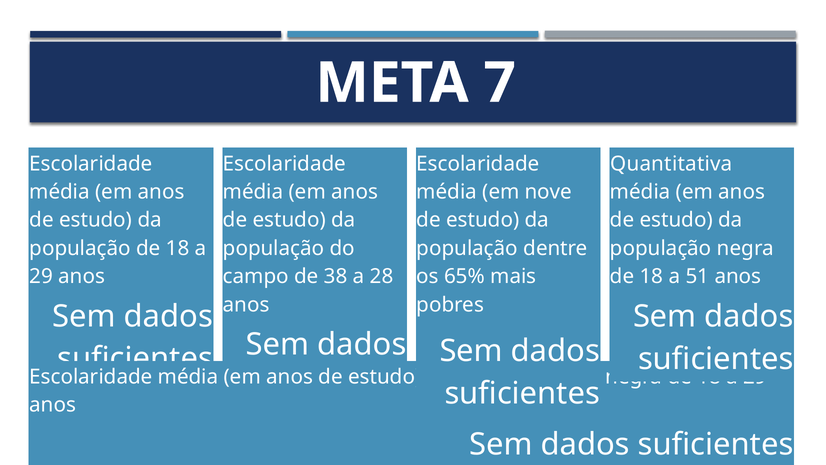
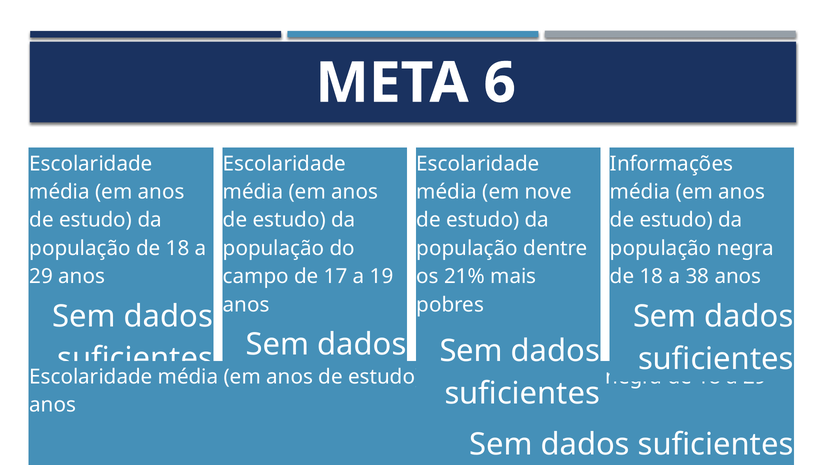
7: 7 -> 6
Quantitativa: Quantitativa -> Informações
38: 38 -> 17
28: 28 -> 19
65%: 65% -> 21%
51: 51 -> 38
